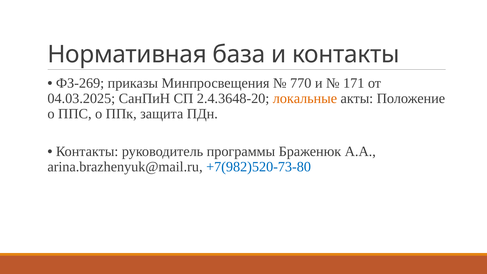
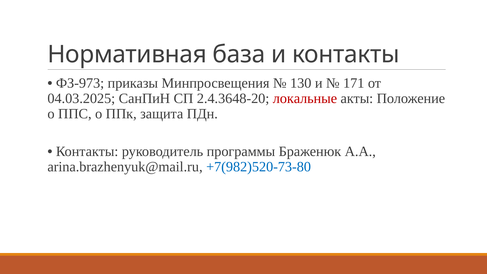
ФЗ‑269: ФЗ‑269 -> ФЗ‑973
770: 770 -> 130
локальные colour: orange -> red
